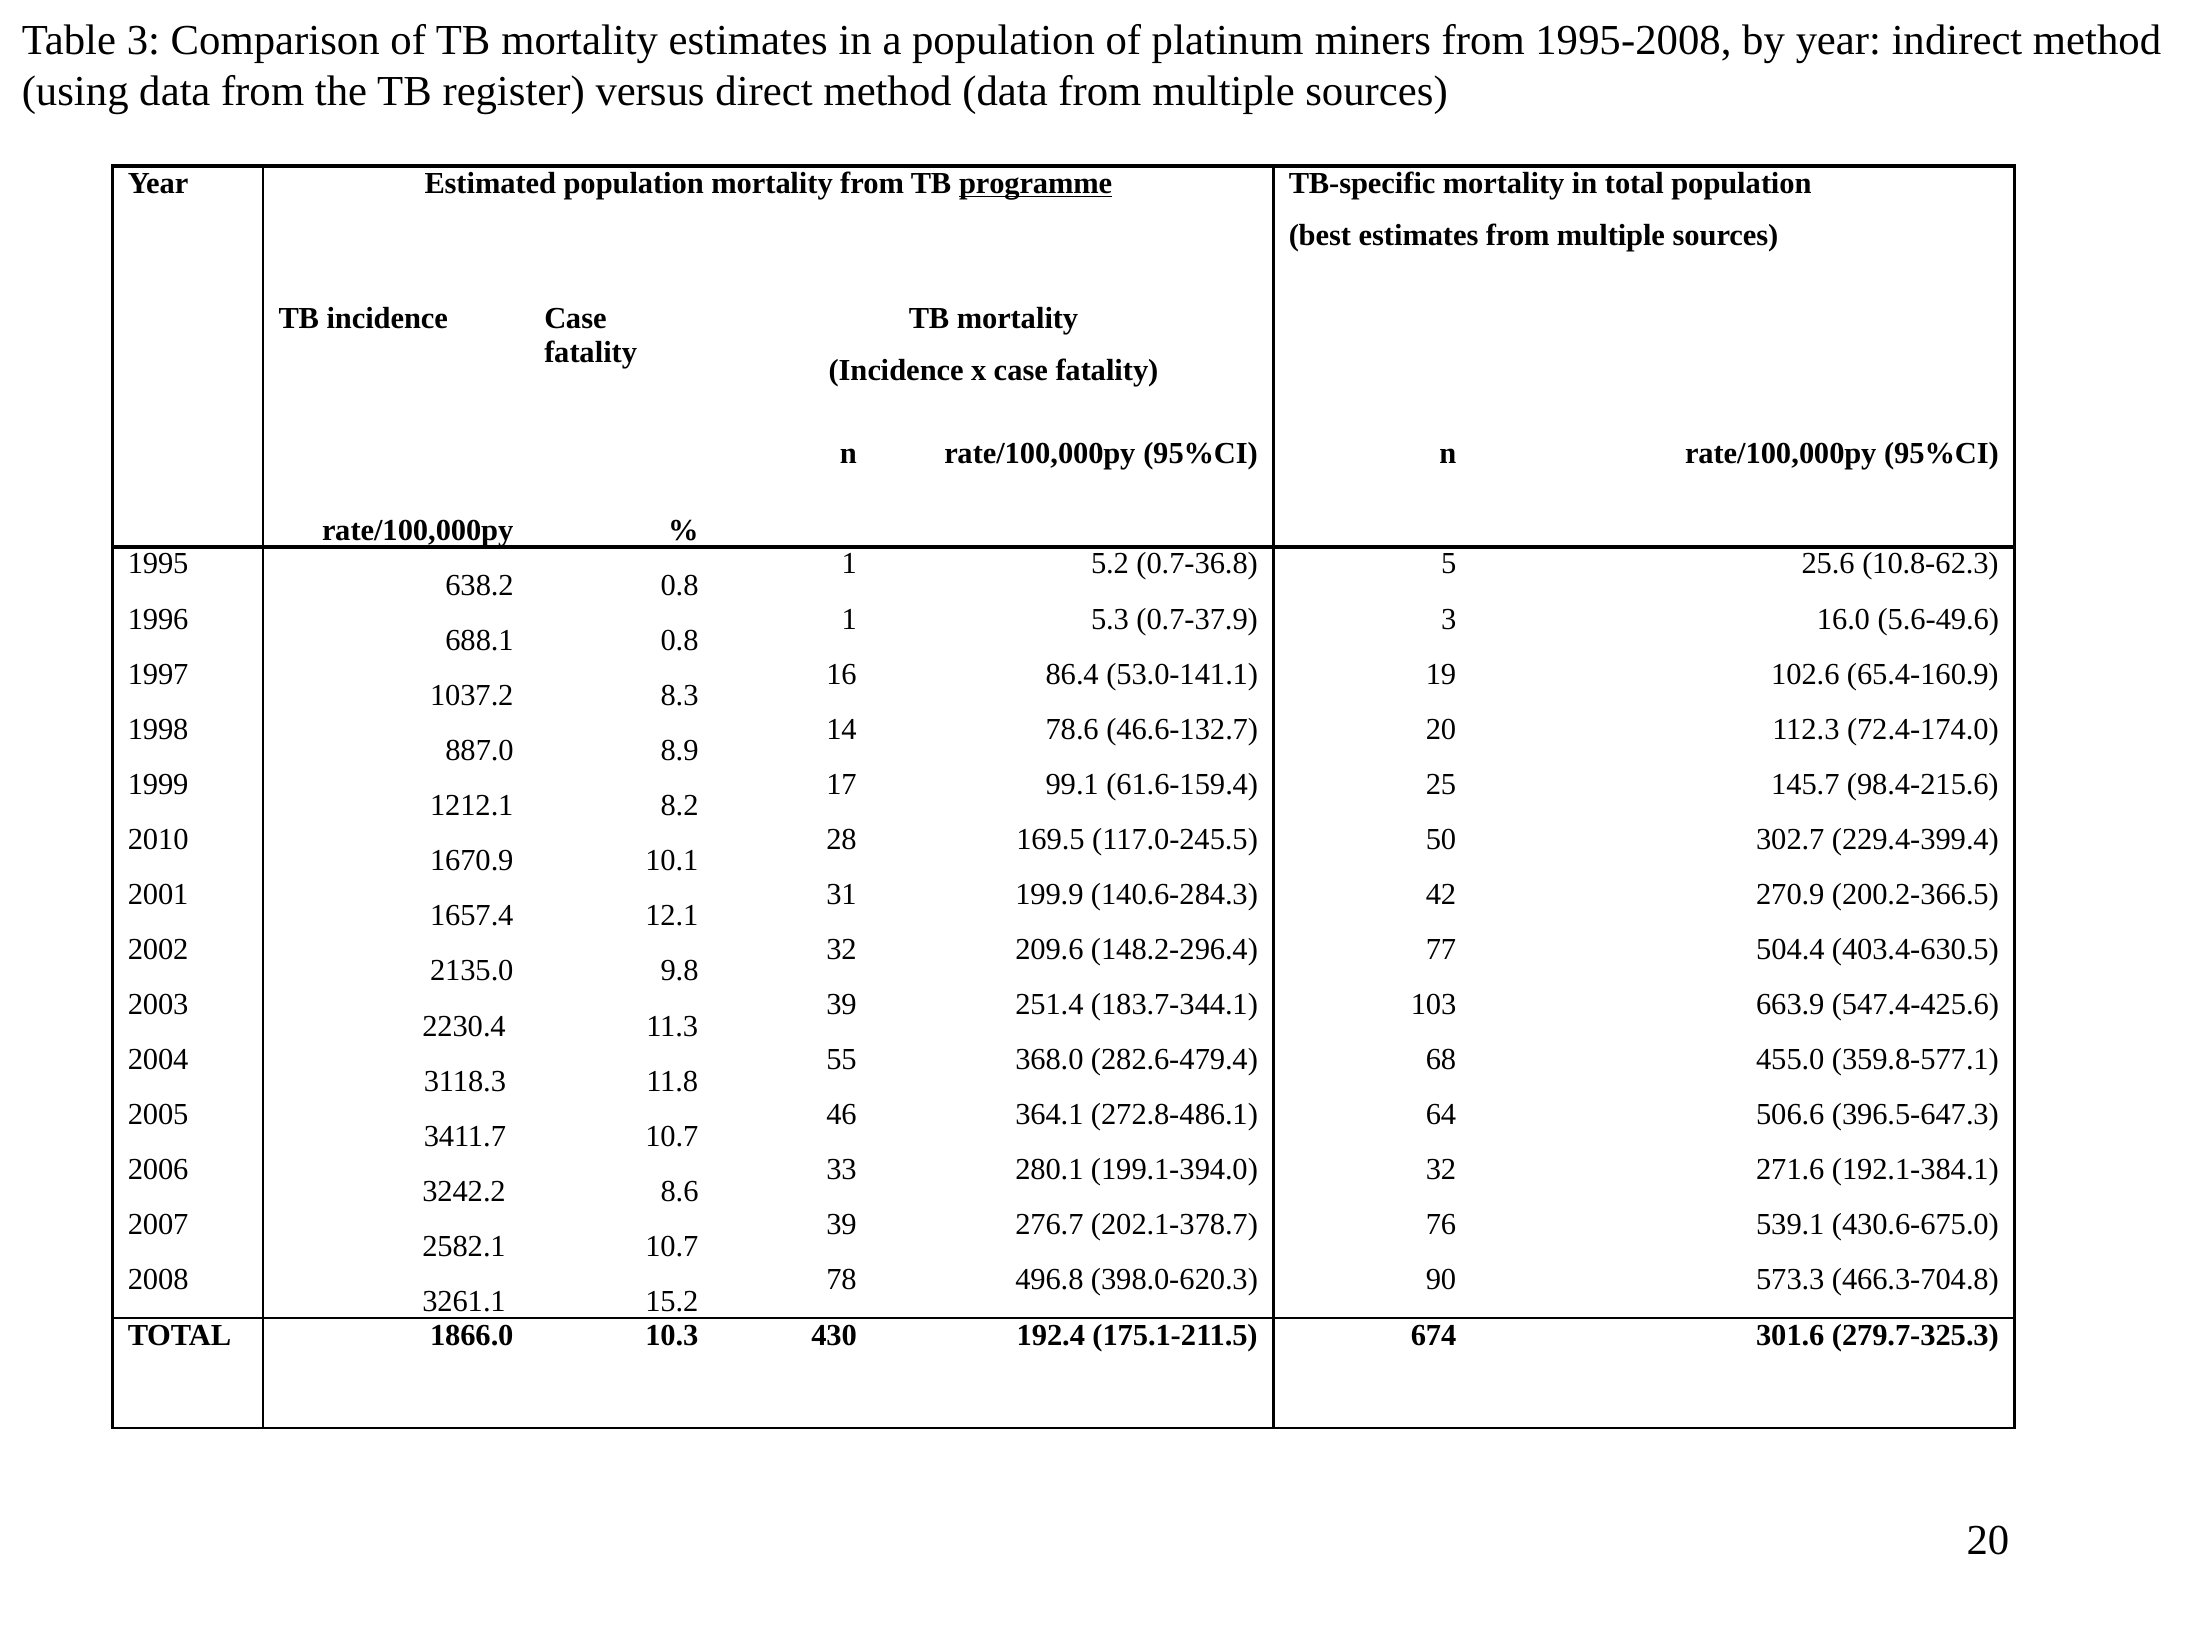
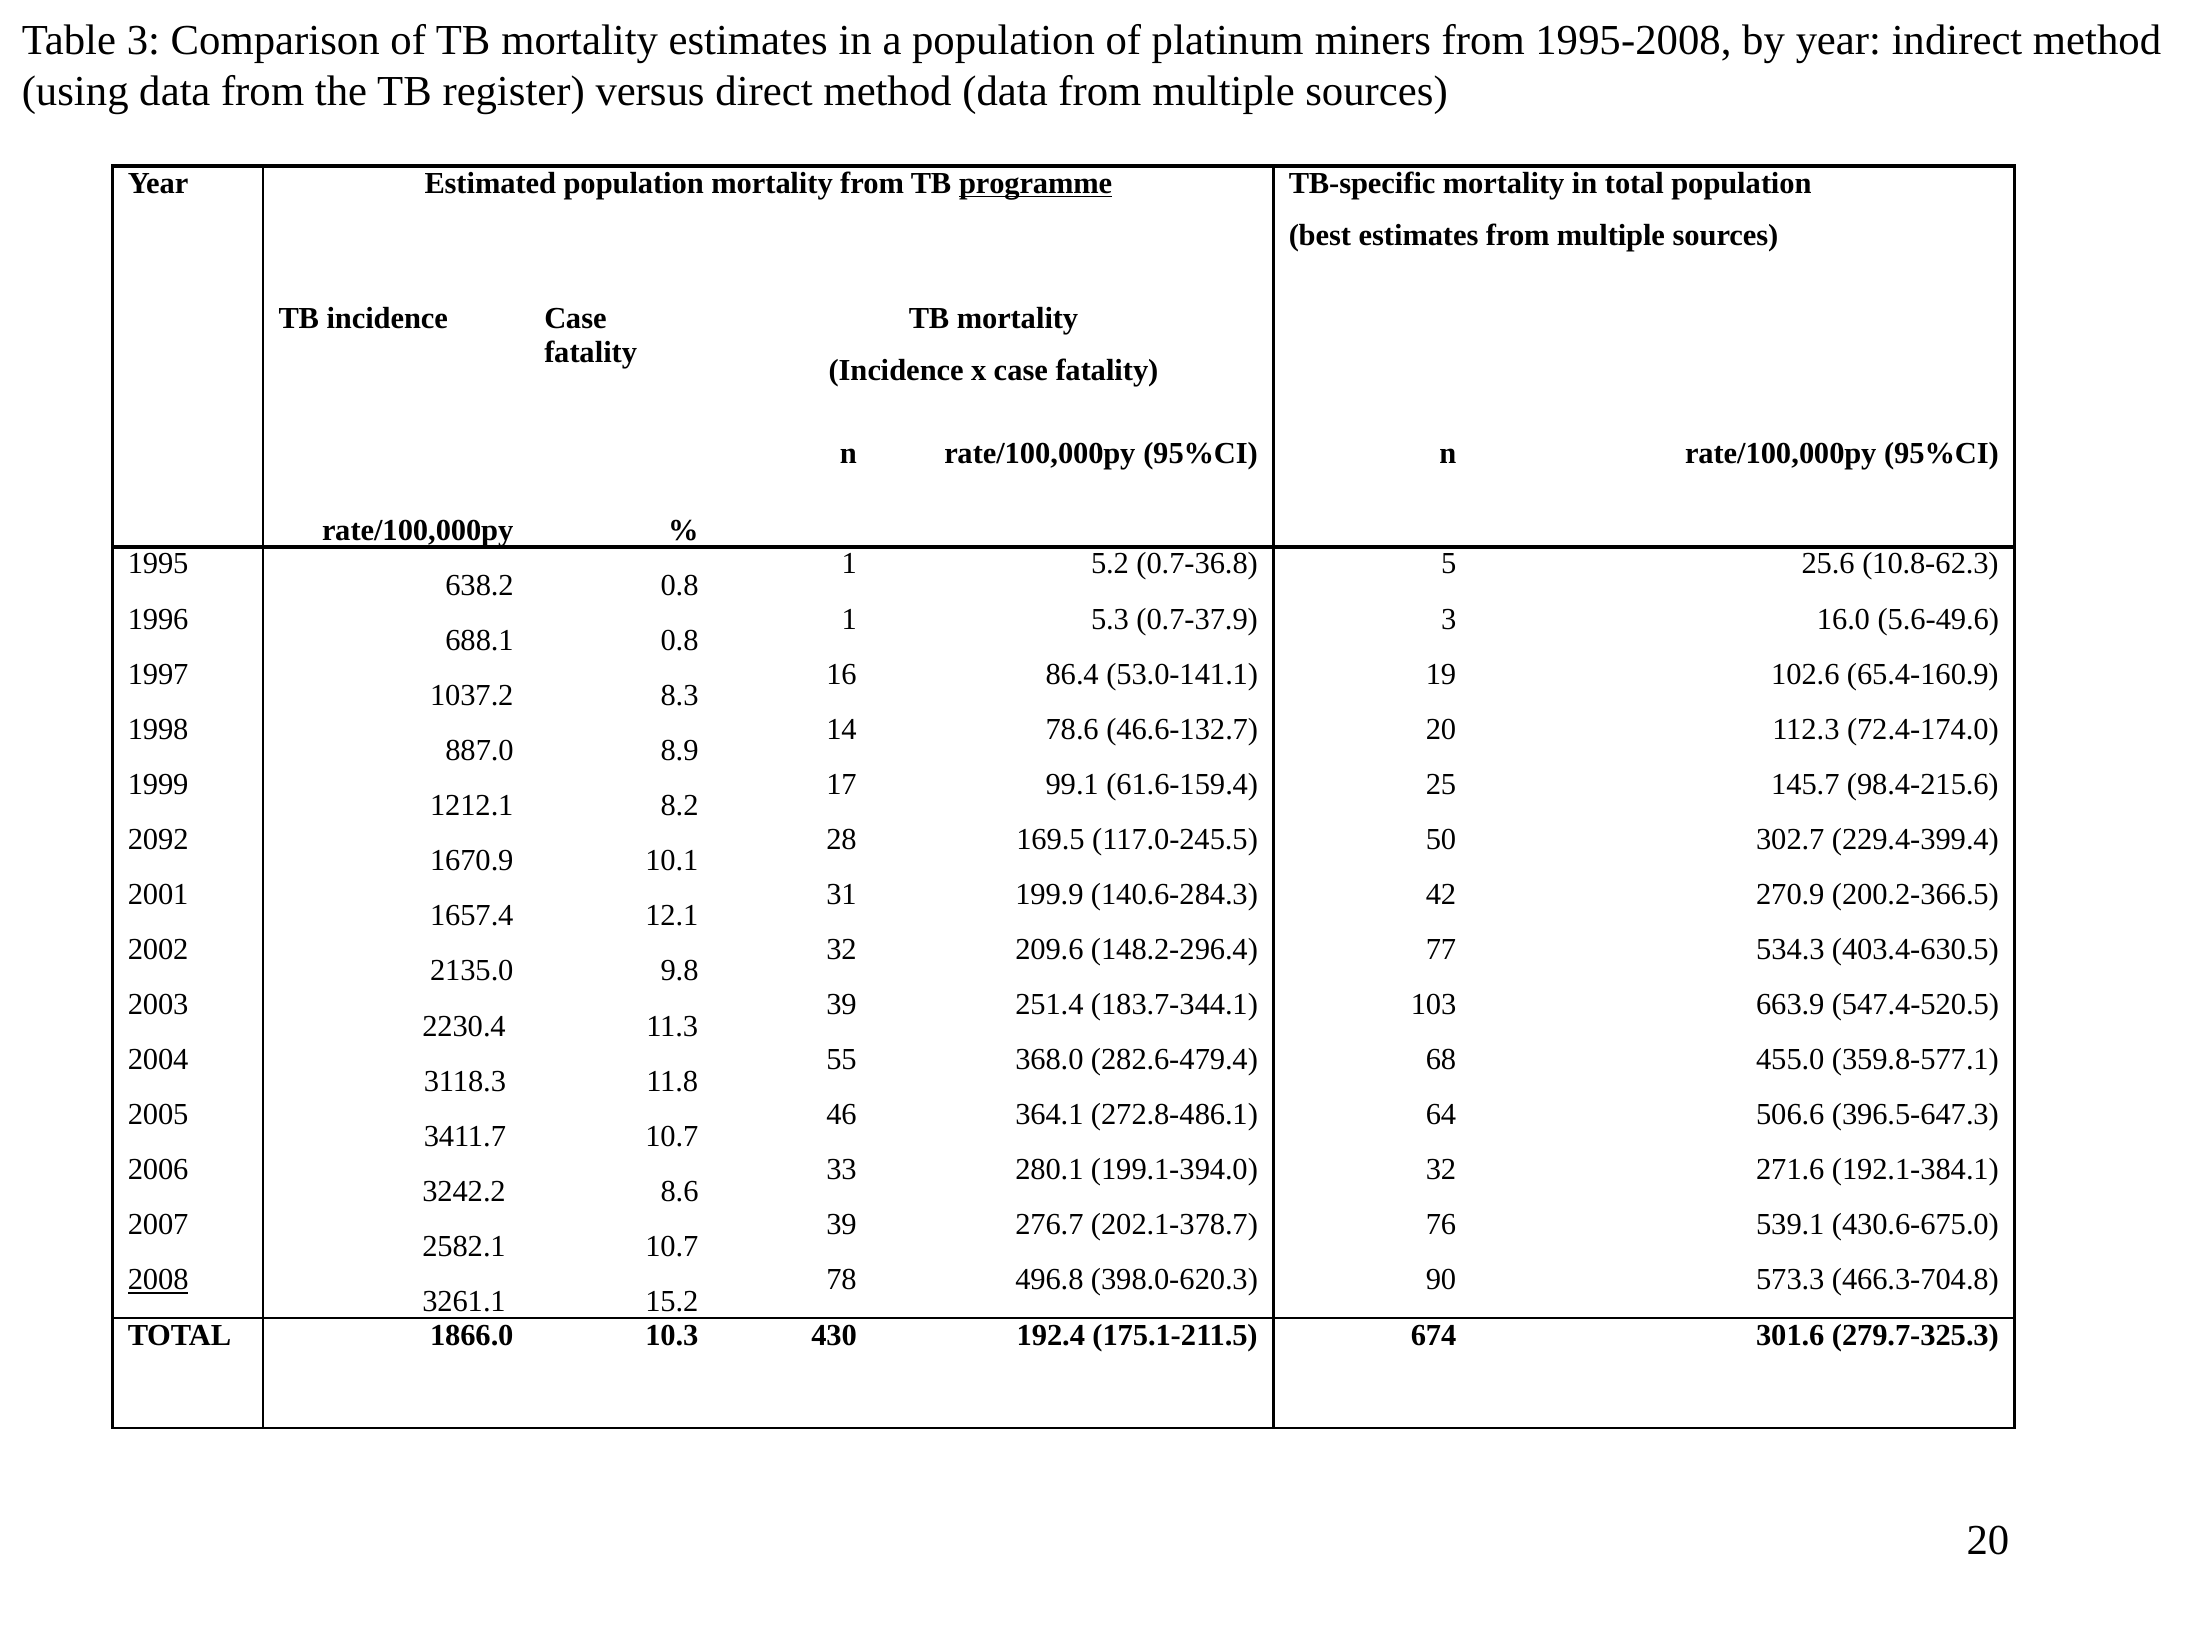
2010: 2010 -> 2092
504.4: 504.4 -> 534.3
547.4-425.6: 547.4-425.6 -> 547.4-520.5
2008 underline: none -> present
